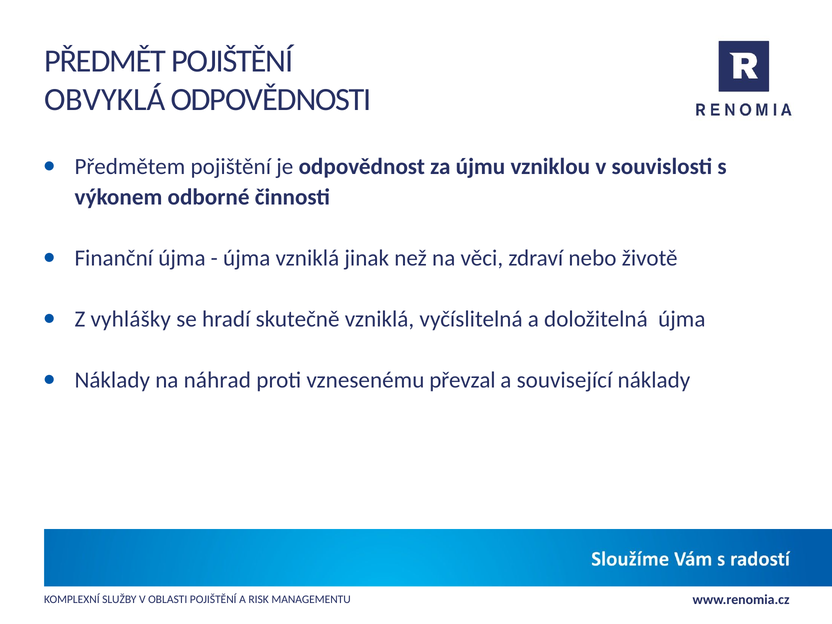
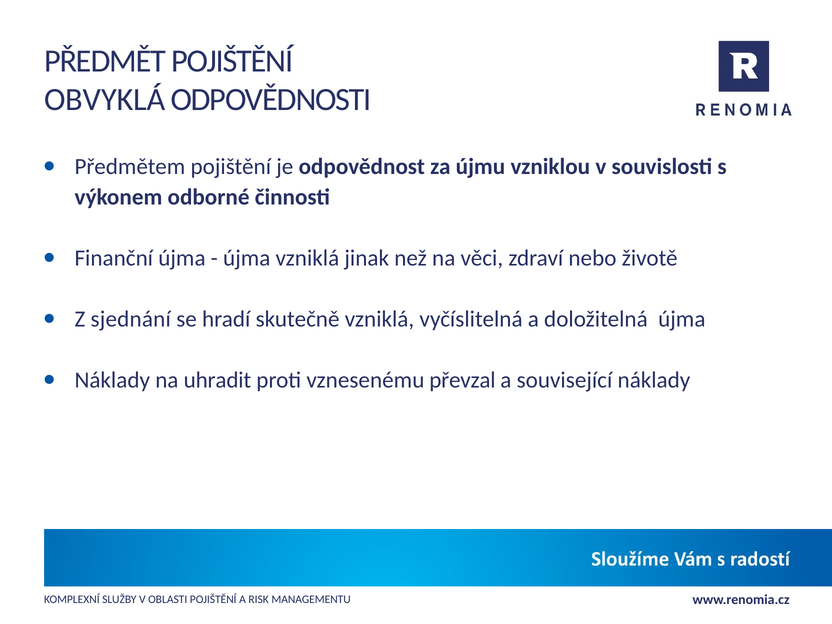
vyhlášky: vyhlášky -> sjednání
náhrad: náhrad -> uhradit
